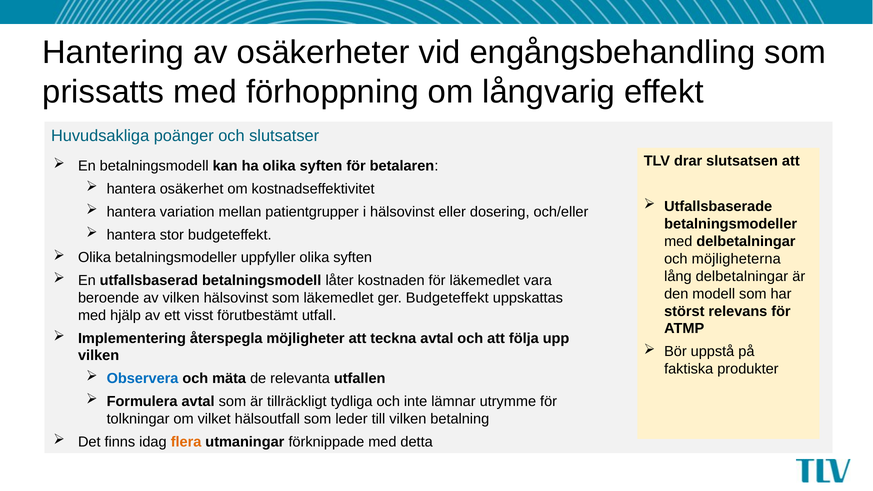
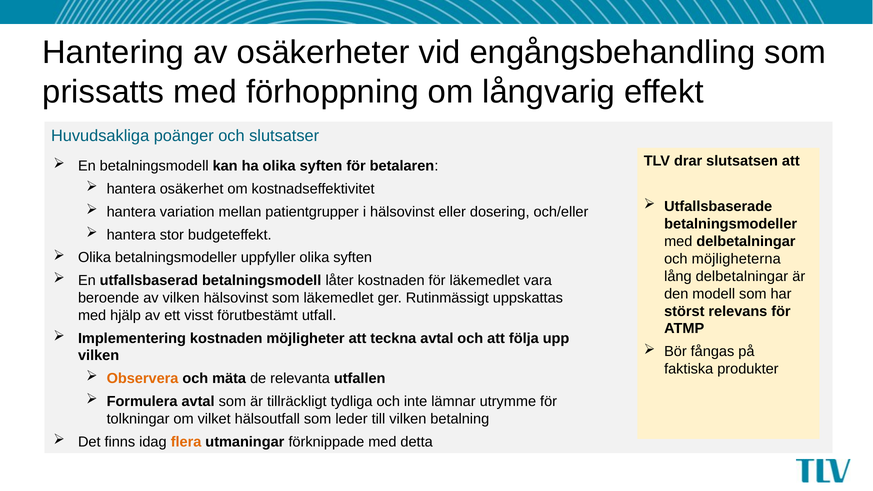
ger Budgeteffekt: Budgeteffekt -> Rutinmässigt
Implementering återspegla: återspegla -> kostnaden
uppstå: uppstå -> fångas
Observera colour: blue -> orange
